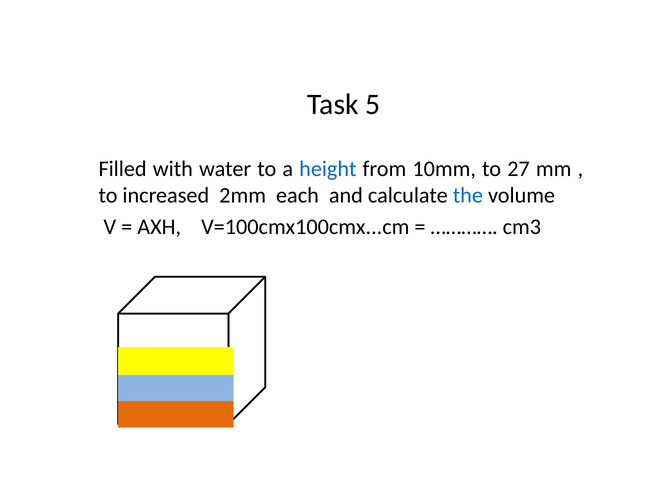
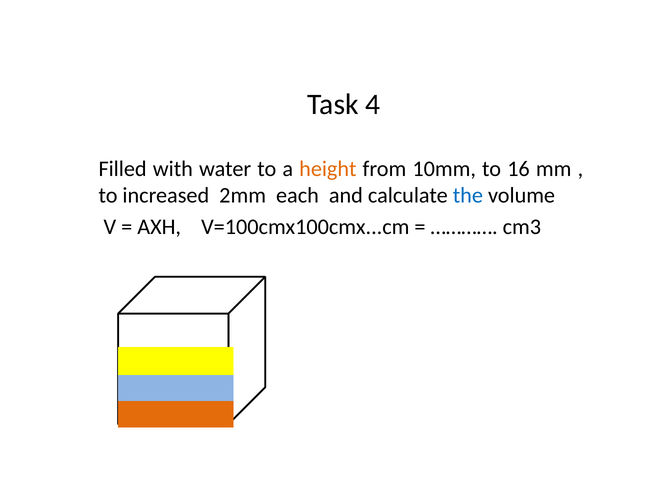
5: 5 -> 4
height colour: blue -> orange
27: 27 -> 16
